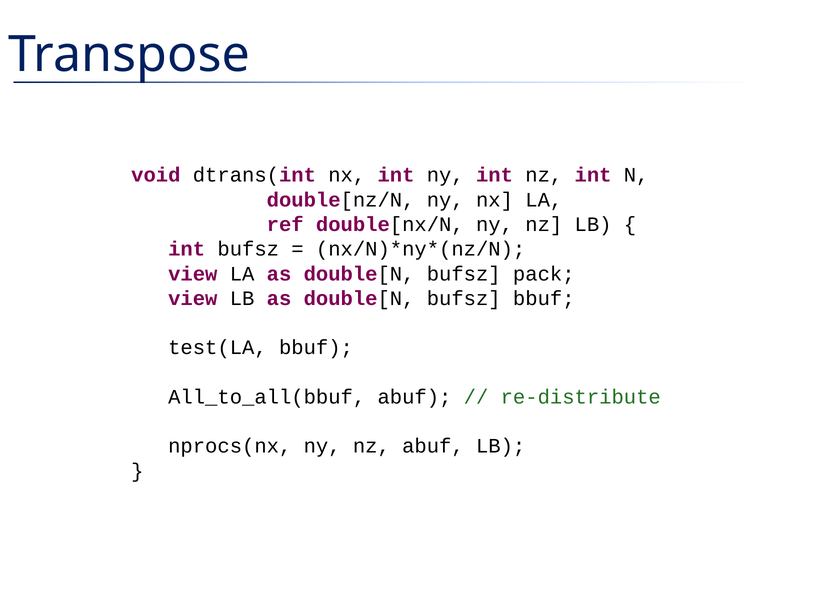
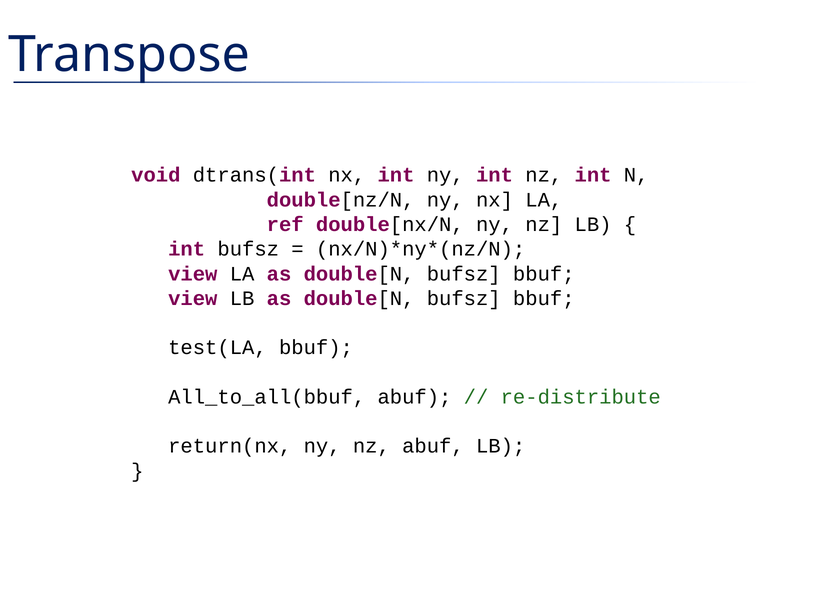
pack at (544, 274): pack -> bbuf
nprocs(nx: nprocs(nx -> return(nx
